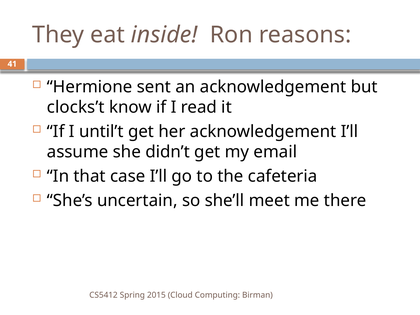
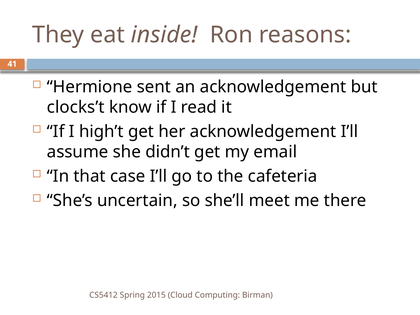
until’t: until’t -> high’t
